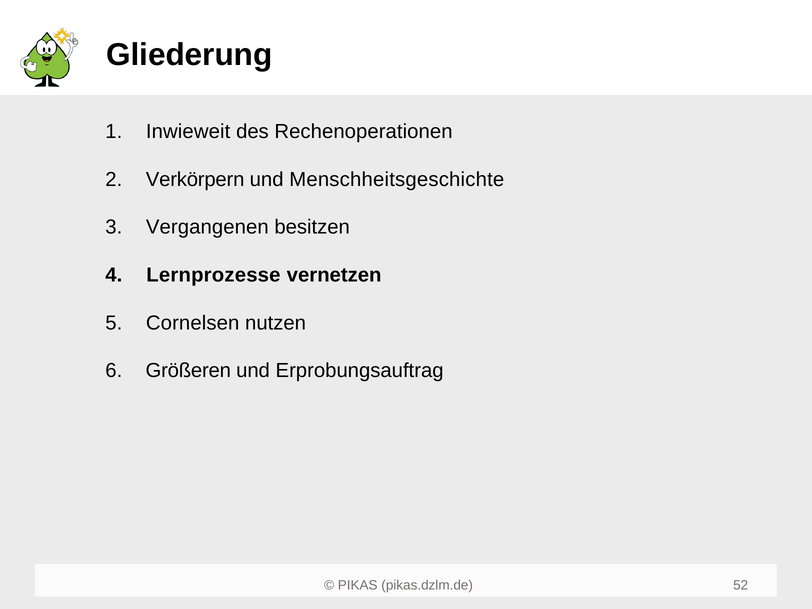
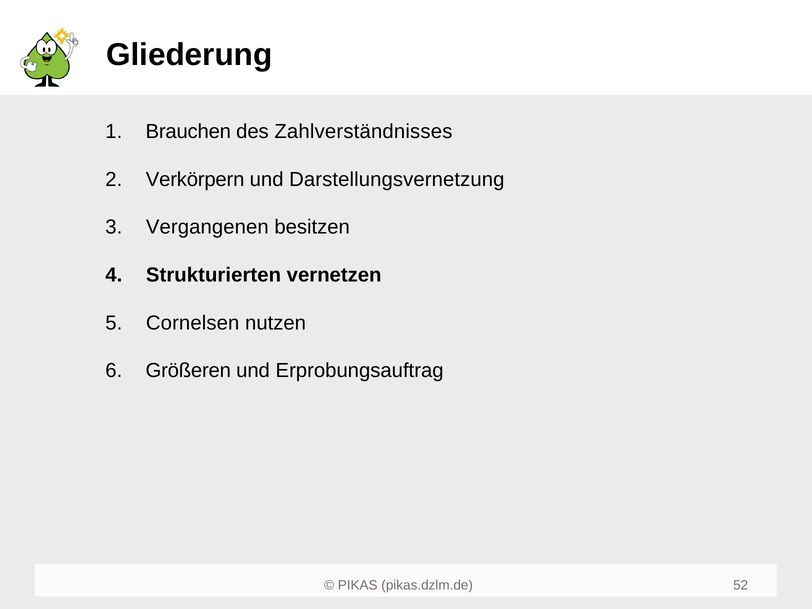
Inwieweit: Inwieweit -> Brauchen
Rechenoperationen: Rechenoperationen -> Zahlverständnisses
Menschheitsgeschichte: Menschheitsgeschichte -> Darstellungsvernetzung
Lernprozesse: Lernprozesse -> Strukturierten
